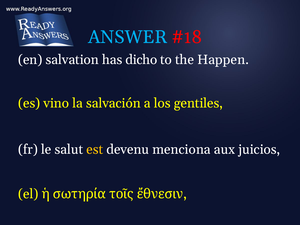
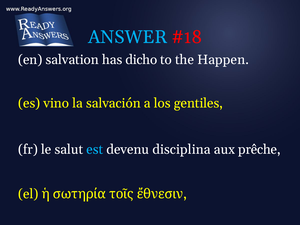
est colour: yellow -> light blue
menciona: menciona -> disciplina
juicios: juicios -> prêche
